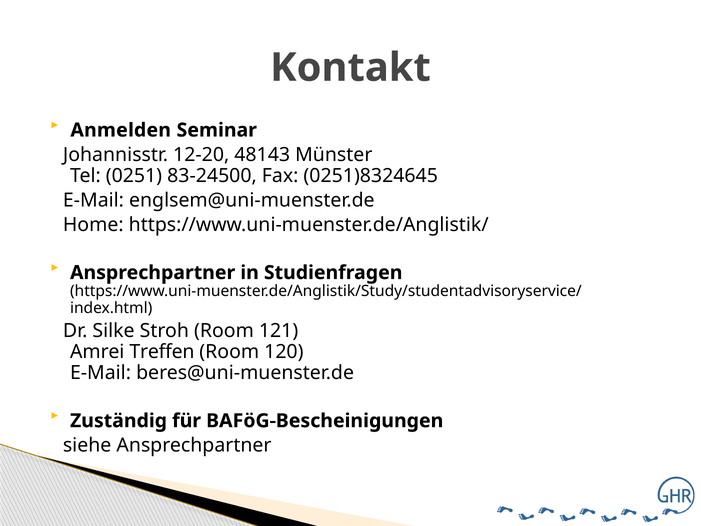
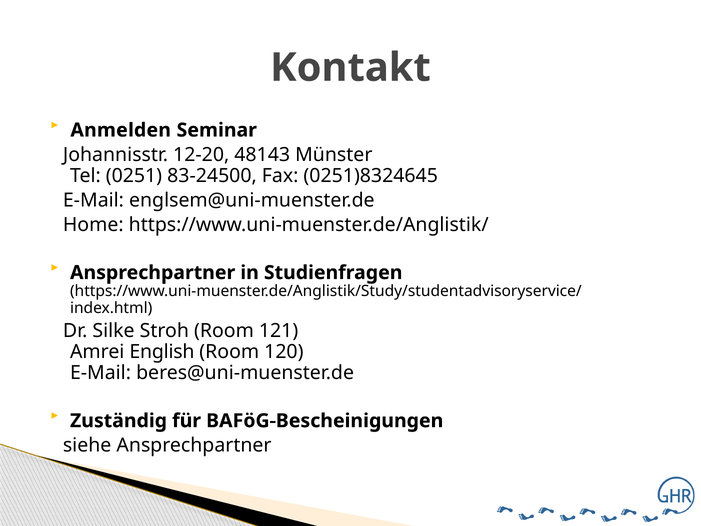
Treffen: Treffen -> English
